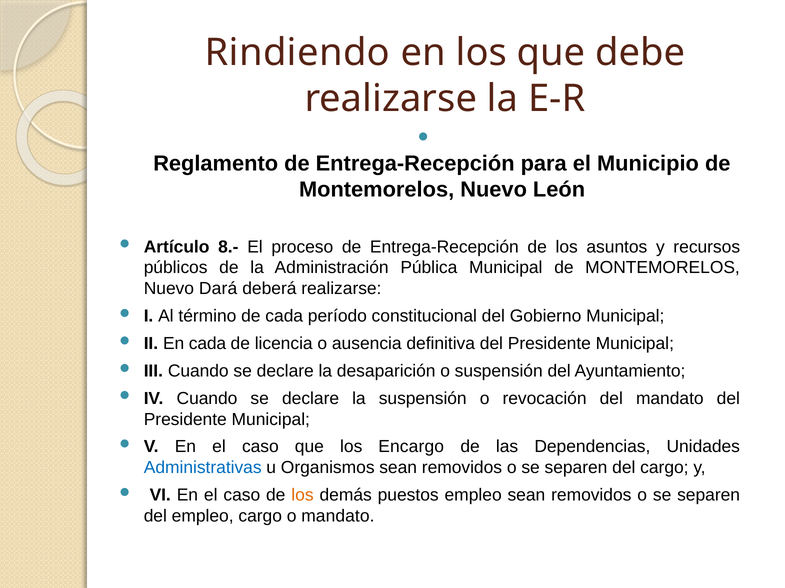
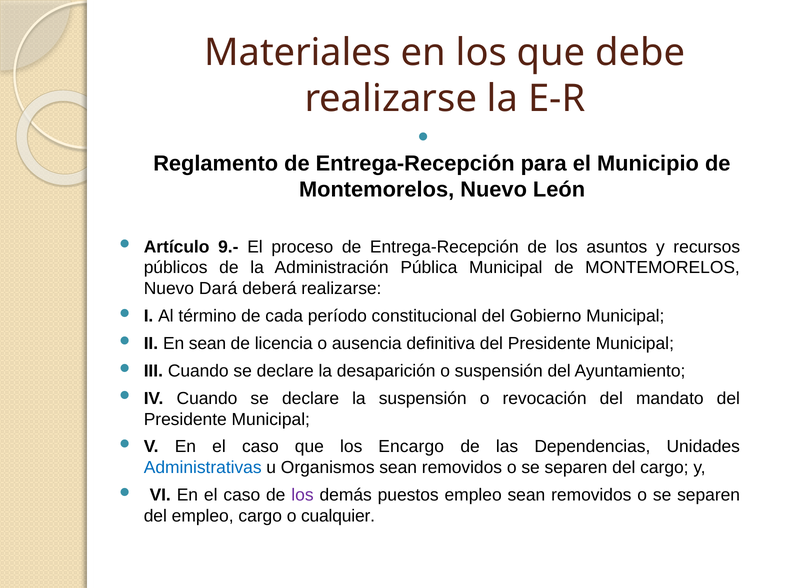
Rindiendo: Rindiendo -> Materiales
8.-: 8.- -> 9.-
En cada: cada -> sean
los at (303, 496) colour: orange -> purple
o mandato: mandato -> cualquier
